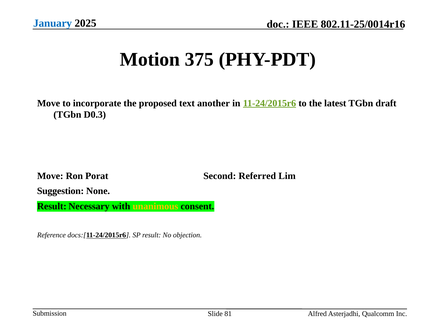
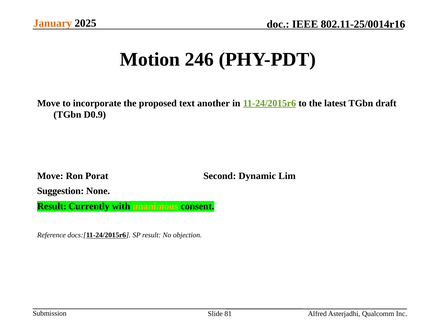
January colour: blue -> orange
375: 375 -> 246
D0.3: D0.3 -> D0.9
Referred: Referred -> Dynamic
Necessary: Necessary -> Currently
